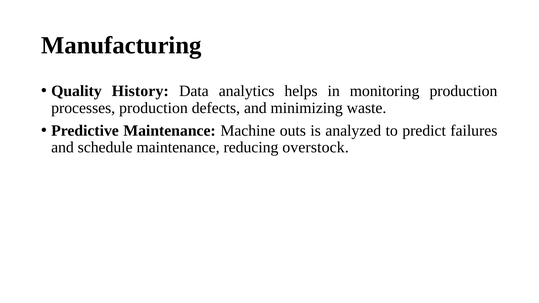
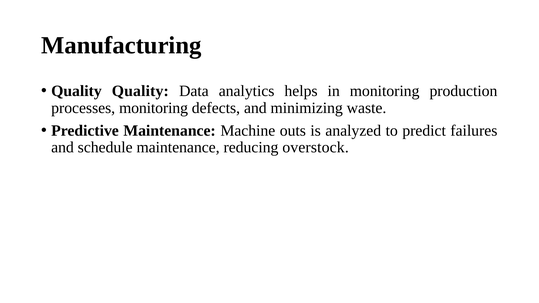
Quality History: History -> Quality
processes production: production -> monitoring
